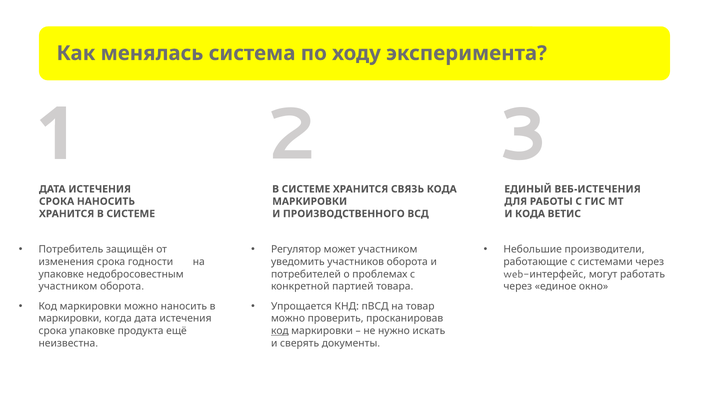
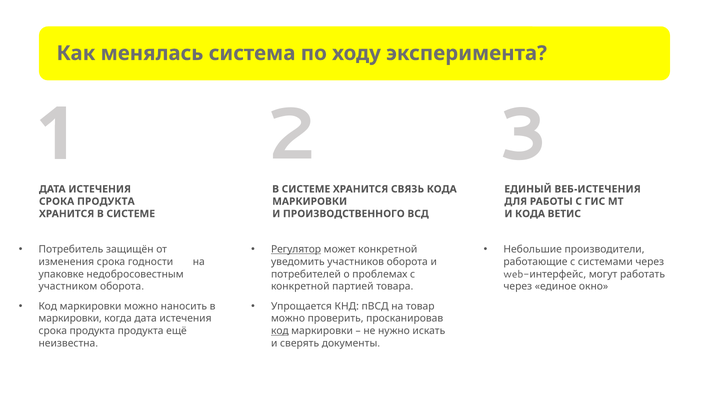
НАНОСИТЬ at (106, 201): НАНОСИТЬ -> ПРОДУКТА
Регулятор underline: none -> present
может участником: участником -> конкретной
упаковке at (92, 331): упаковке -> продукта
